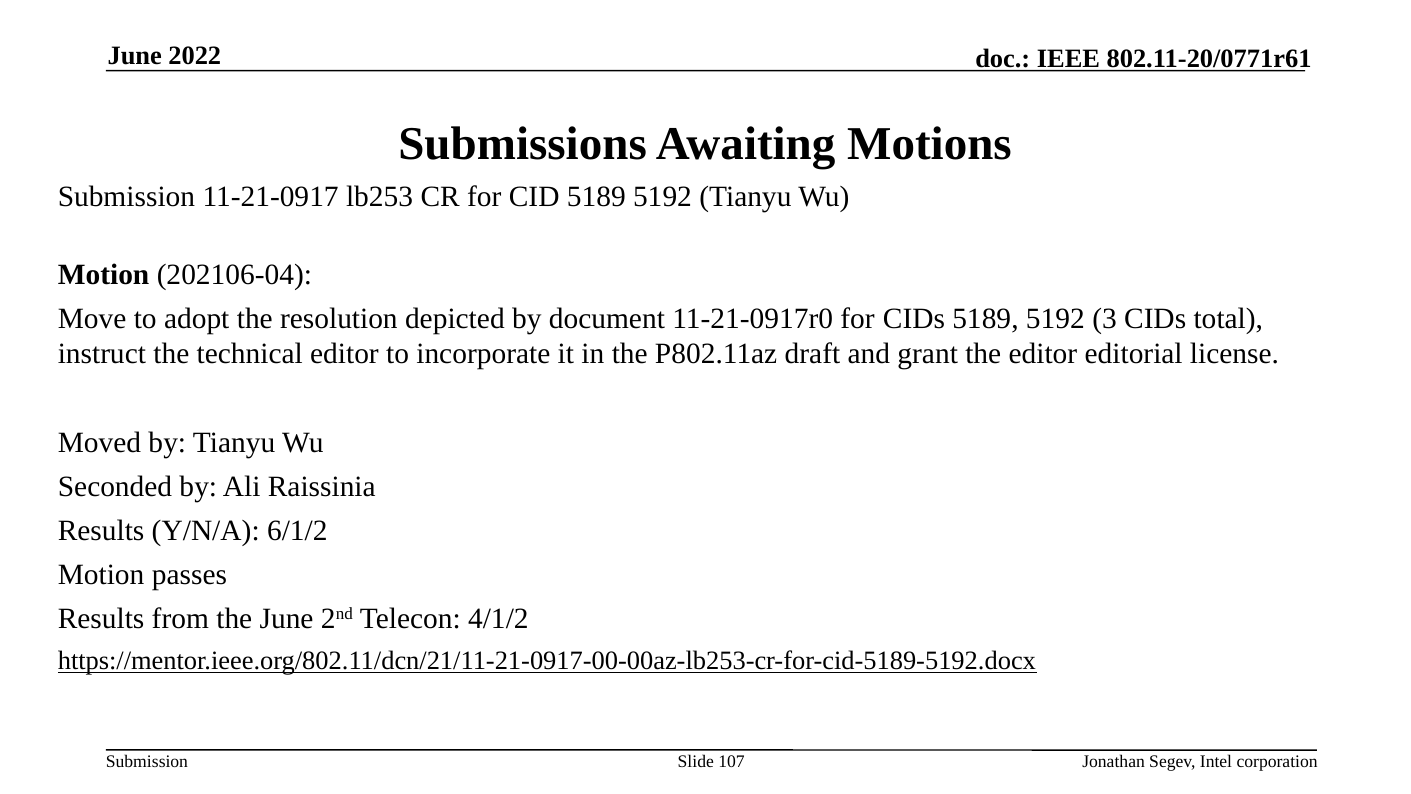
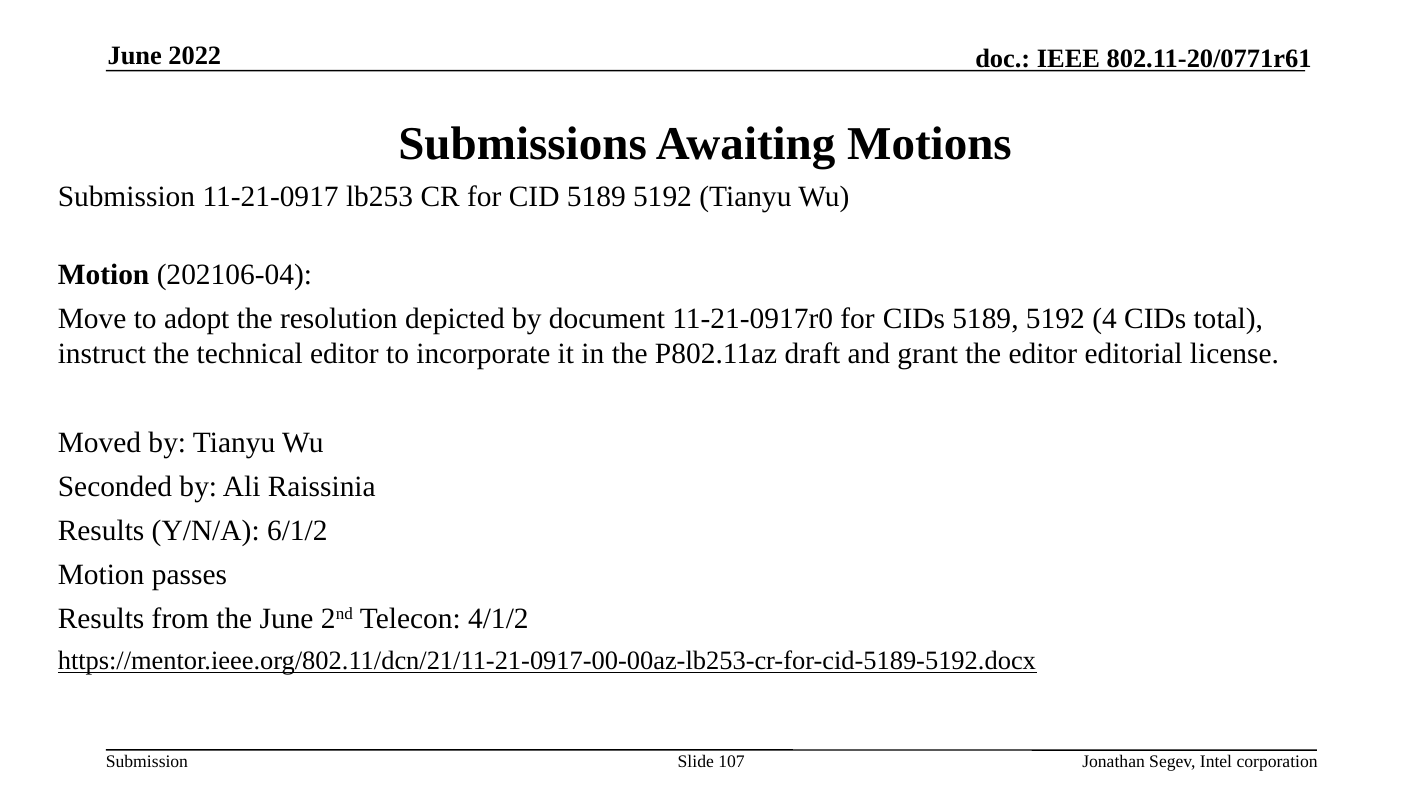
3: 3 -> 4
